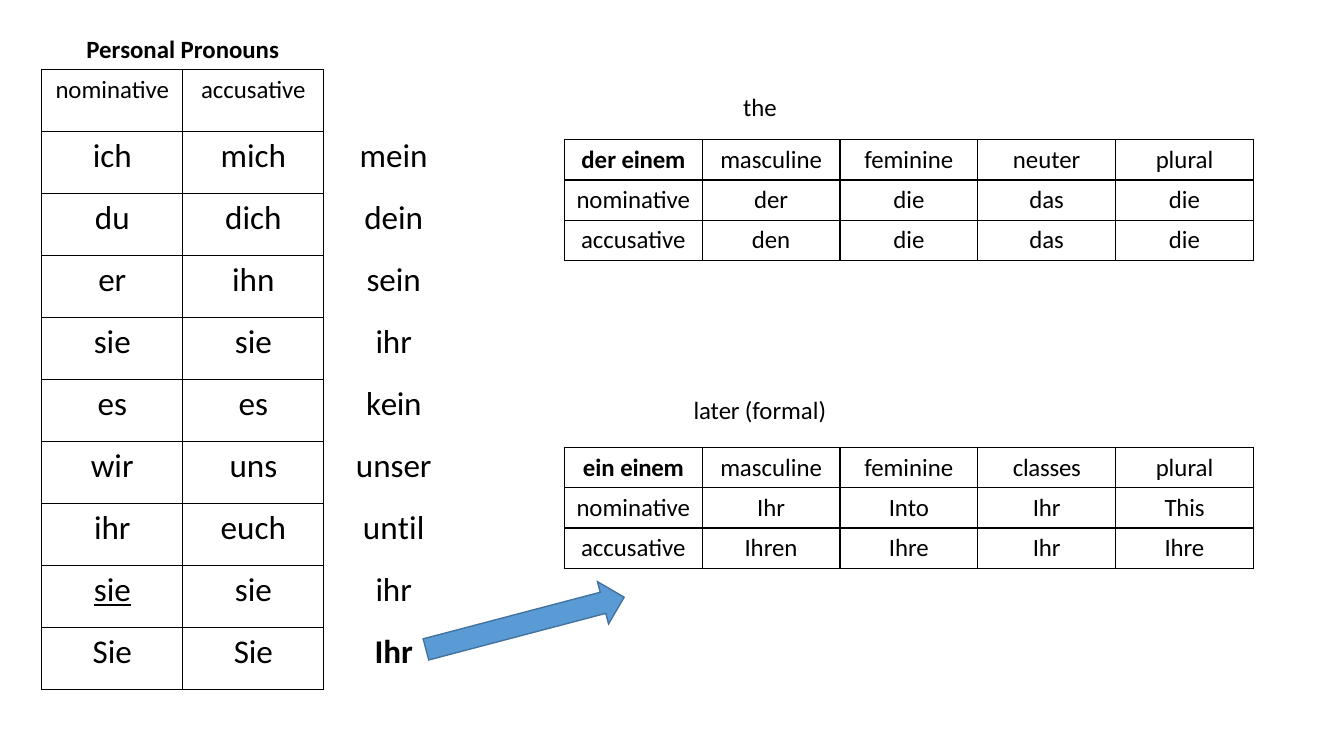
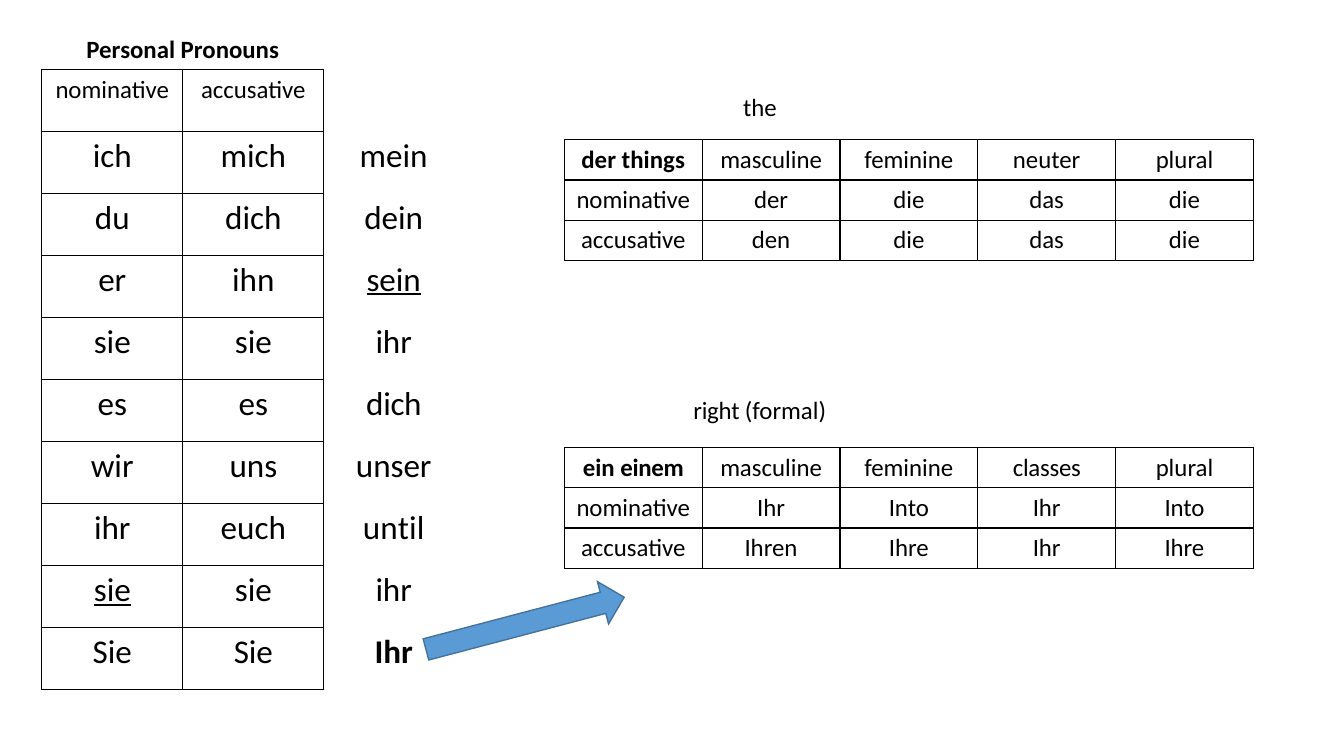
der einem: einem -> things
sein underline: none -> present
kein at (394, 405): kein -> dich
later: later -> right
This at (1185, 508): This -> Into
